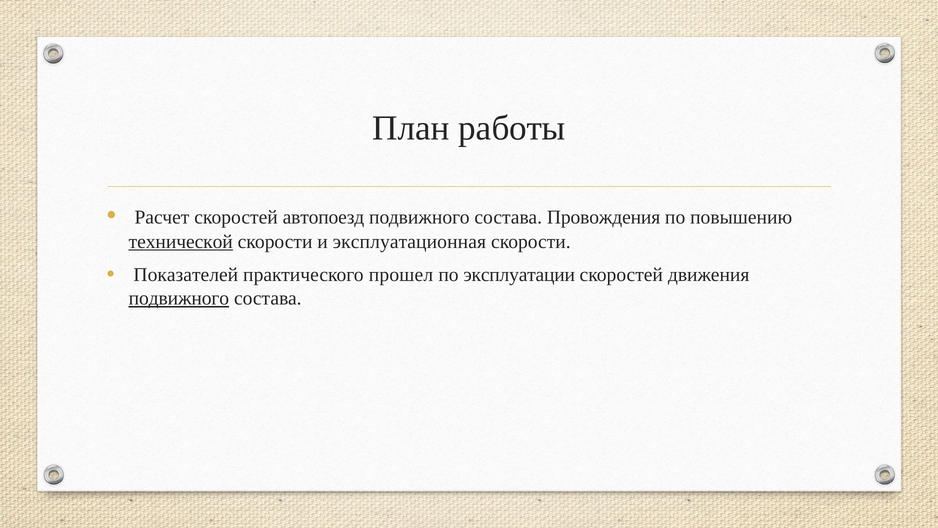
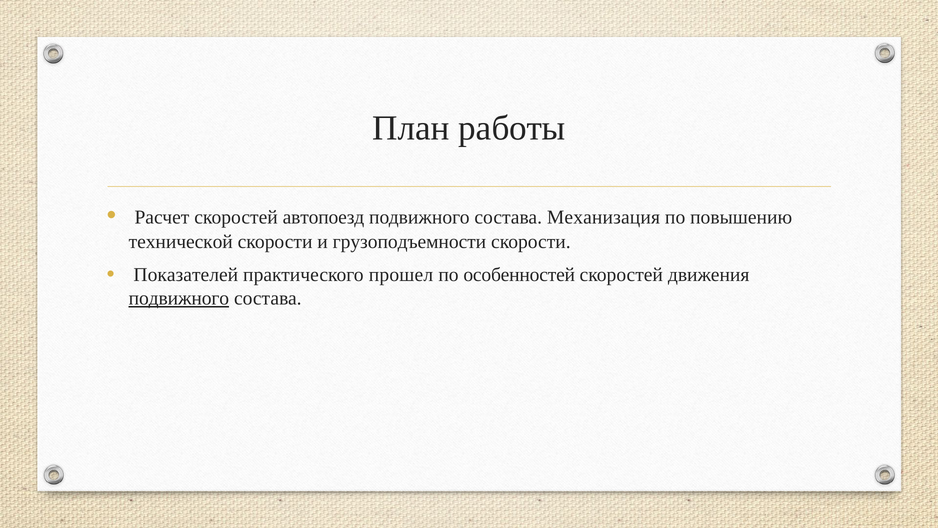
Провождения: Провождения -> Механизация
технической underline: present -> none
эксплуатационная: эксплуатационная -> грузоподъемности
эксплуатации: эксплуатации -> особенностей
